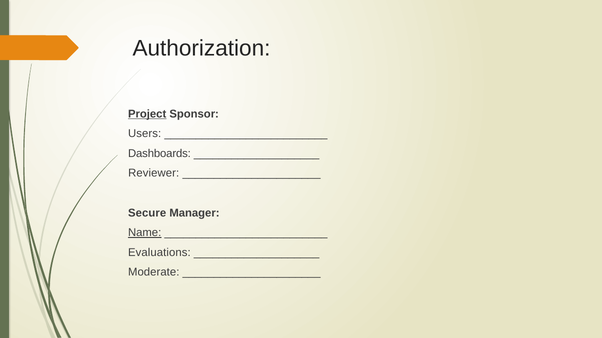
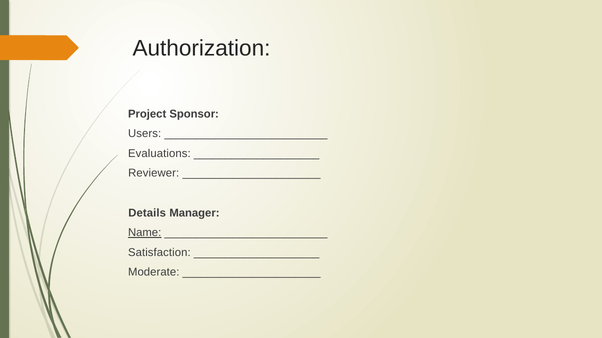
Project underline: present -> none
Dashboards: Dashboards -> Evaluations
Secure: Secure -> Details
Evaluations: Evaluations -> Satisfaction
